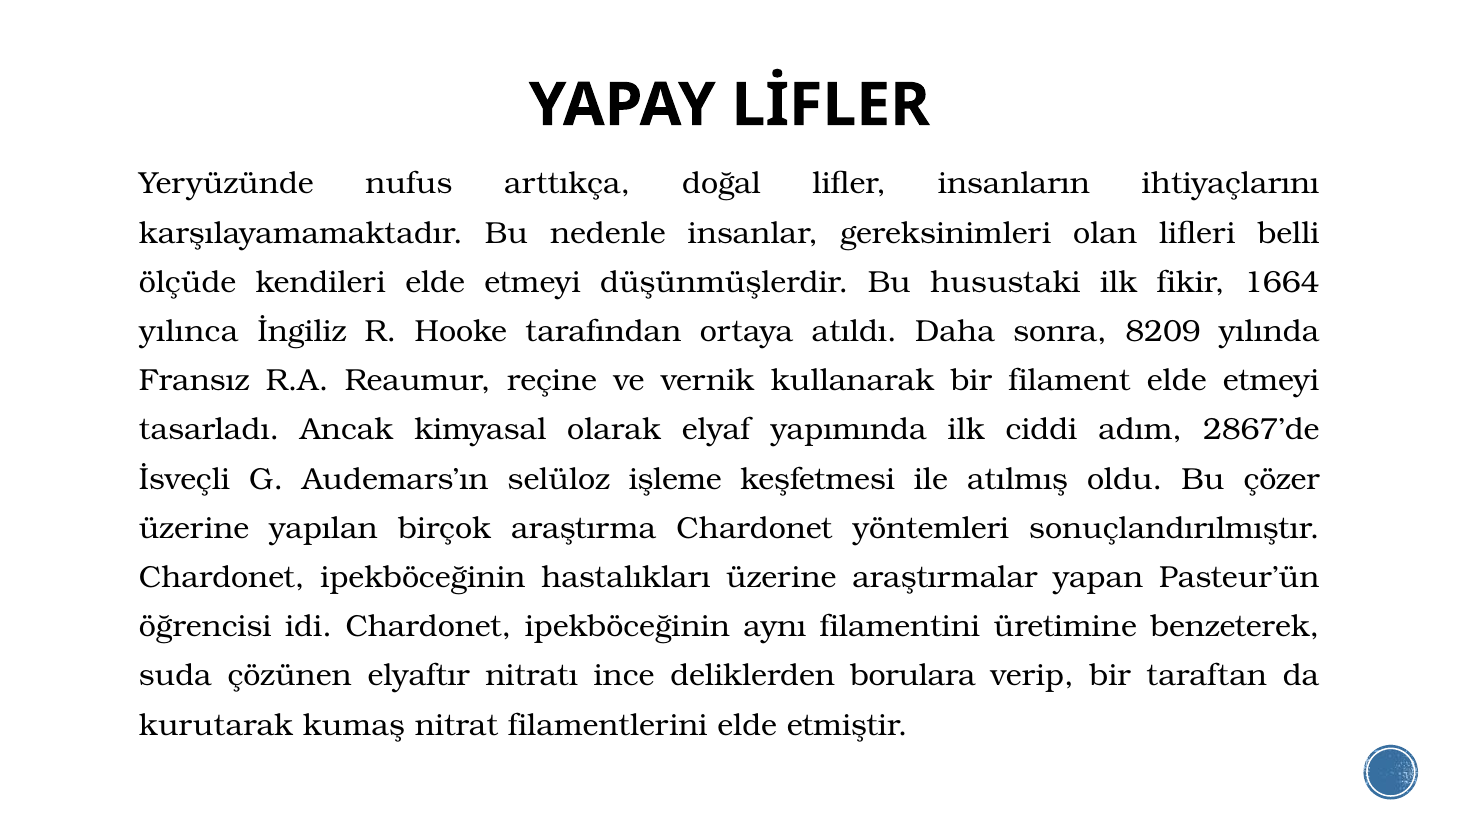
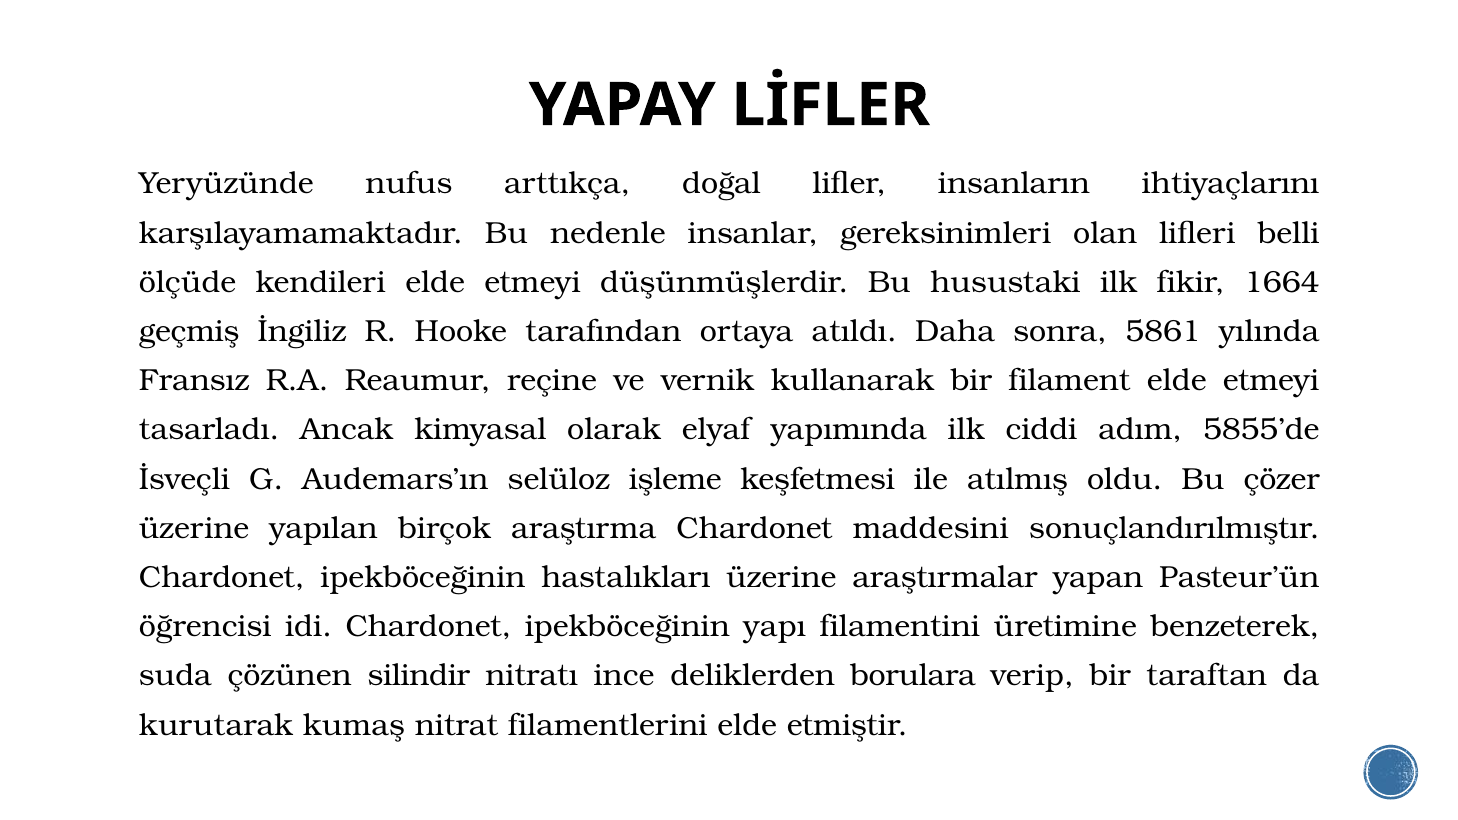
yılınca: yılınca -> geçmiş
8209: 8209 -> 5861
2867’de: 2867’de -> 5855’de
yöntemleri: yöntemleri -> maddesini
aynı: aynı -> yapı
elyaftır: elyaftır -> silindir
